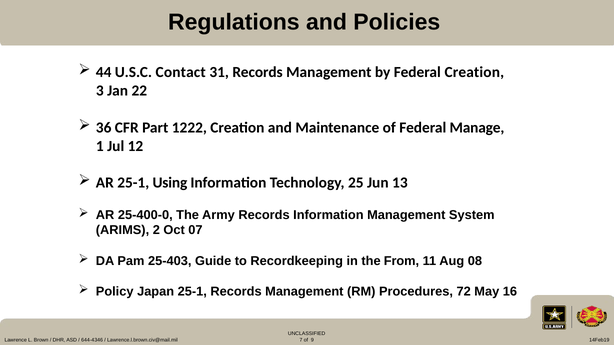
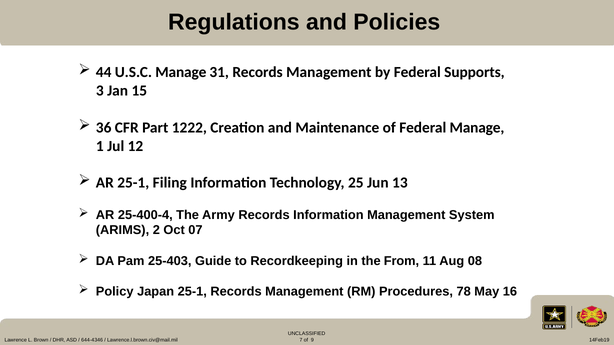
U.S.C Contact: Contact -> Manage
Federal Creation: Creation -> Supports
22: 22 -> 15
Using: Using -> Filing
25-400-0: 25-400-0 -> 25-400-4
72: 72 -> 78
